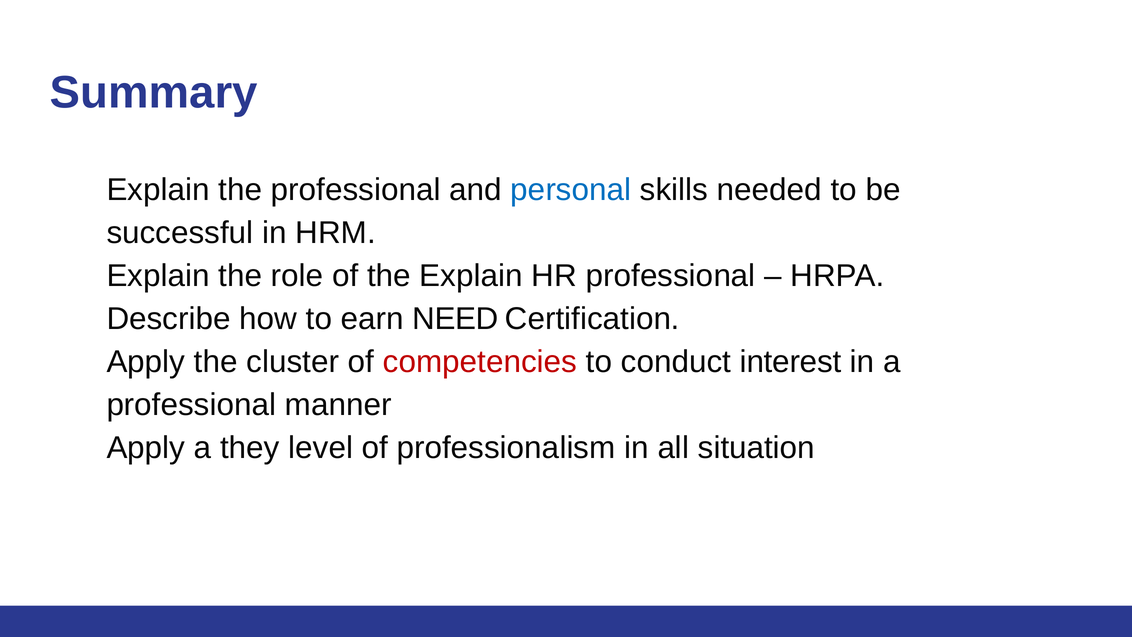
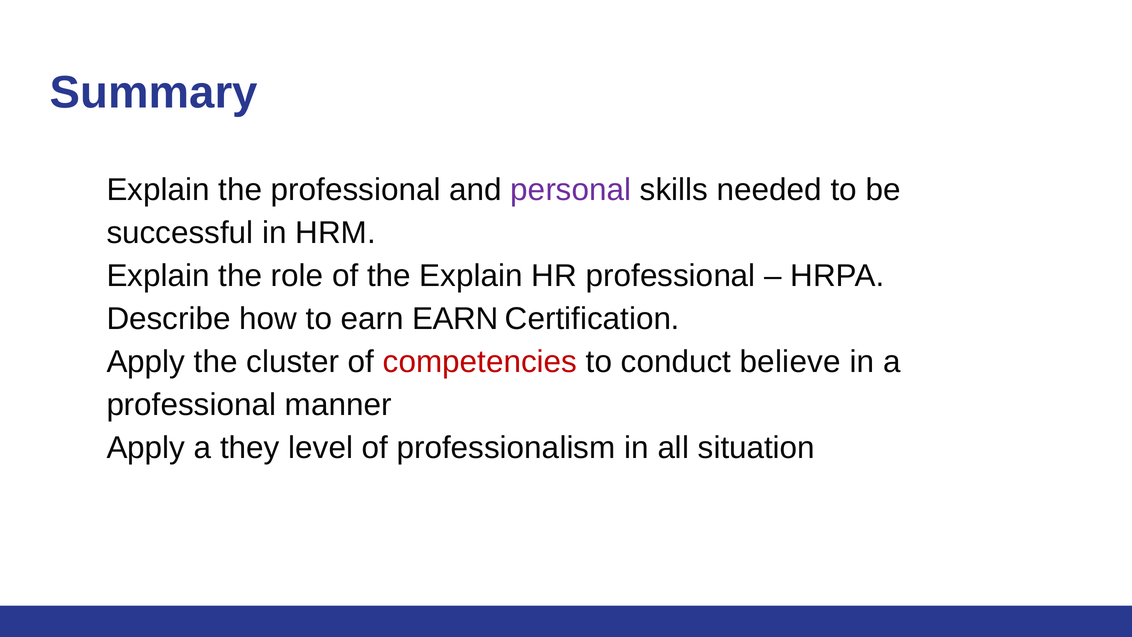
personal colour: blue -> purple
earn NEED: NEED -> EARN
interest: interest -> believe
